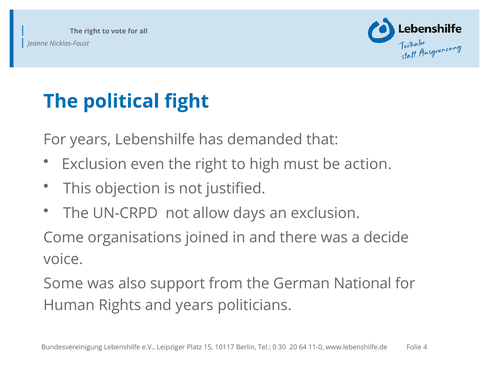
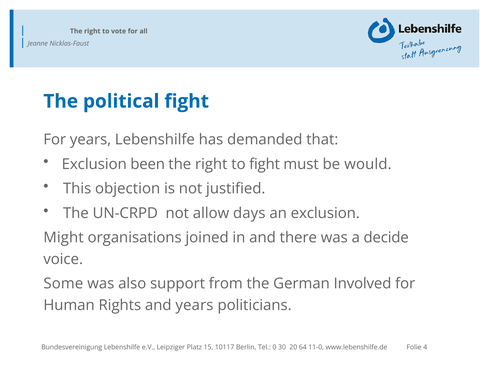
even: even -> been
to high: high -> fight
action: action -> would
Come: Come -> Might
National: National -> Involved
